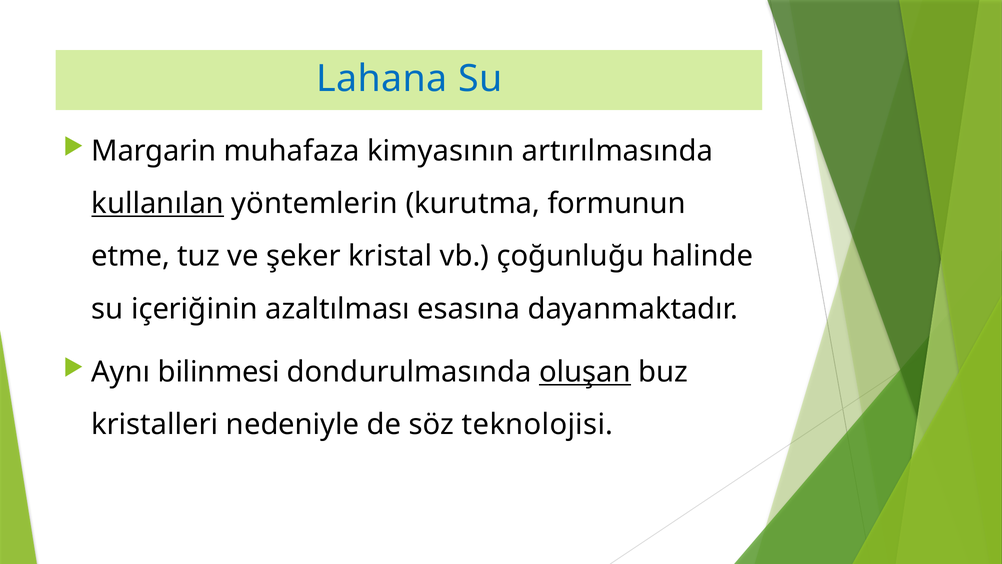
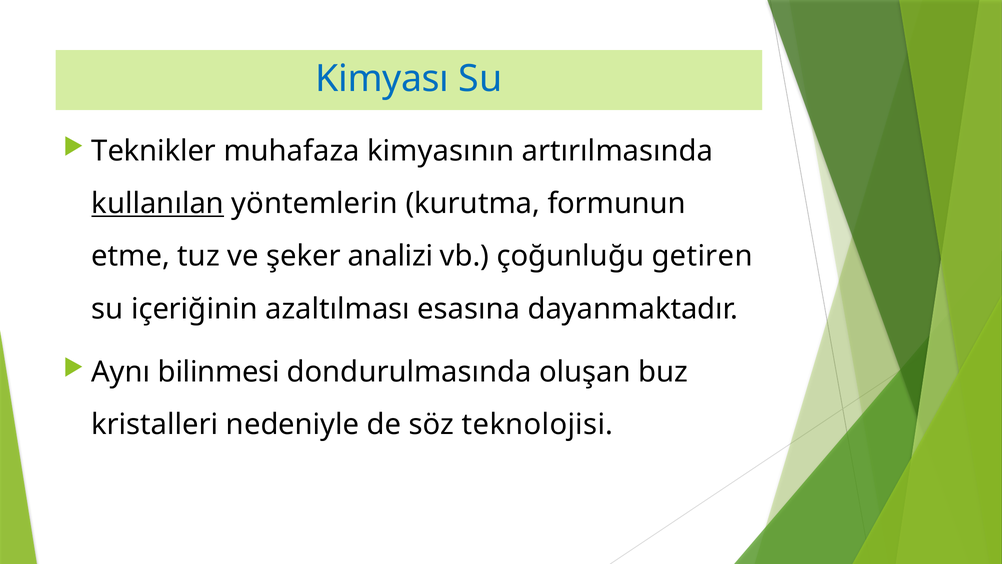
Lahana: Lahana -> Kimyası
Margarin: Margarin -> Teknikler
kristal: kristal -> analizi
halinde: halinde -> getiren
oluşan underline: present -> none
